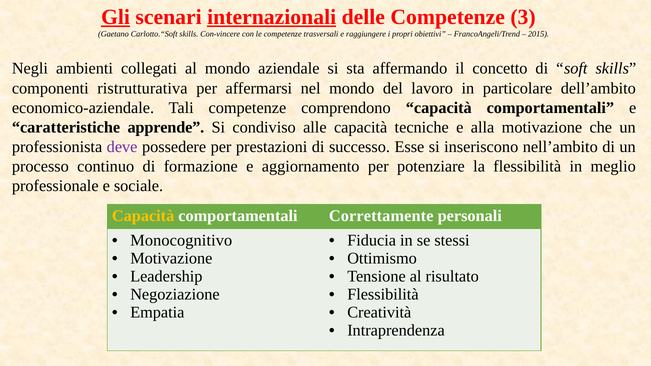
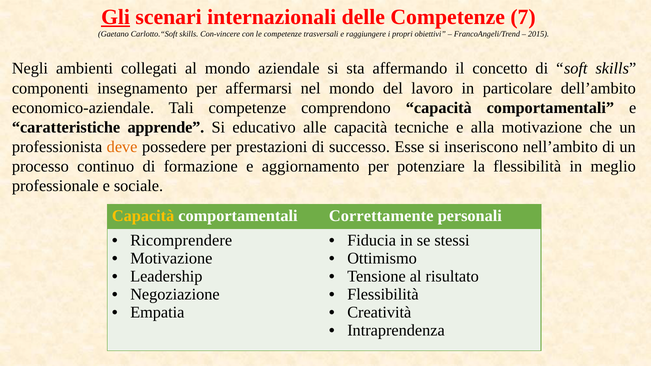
internazionali underline: present -> none
3: 3 -> 7
ristrutturativa: ristrutturativa -> insegnamento
condiviso: condiviso -> educativo
deve colour: purple -> orange
Monocognitivo: Monocognitivo -> Ricomprendere
